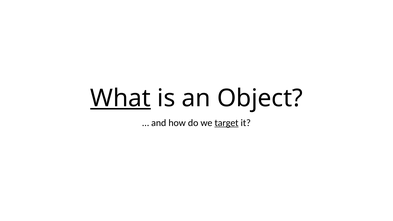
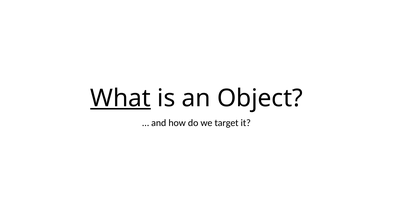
target underline: present -> none
